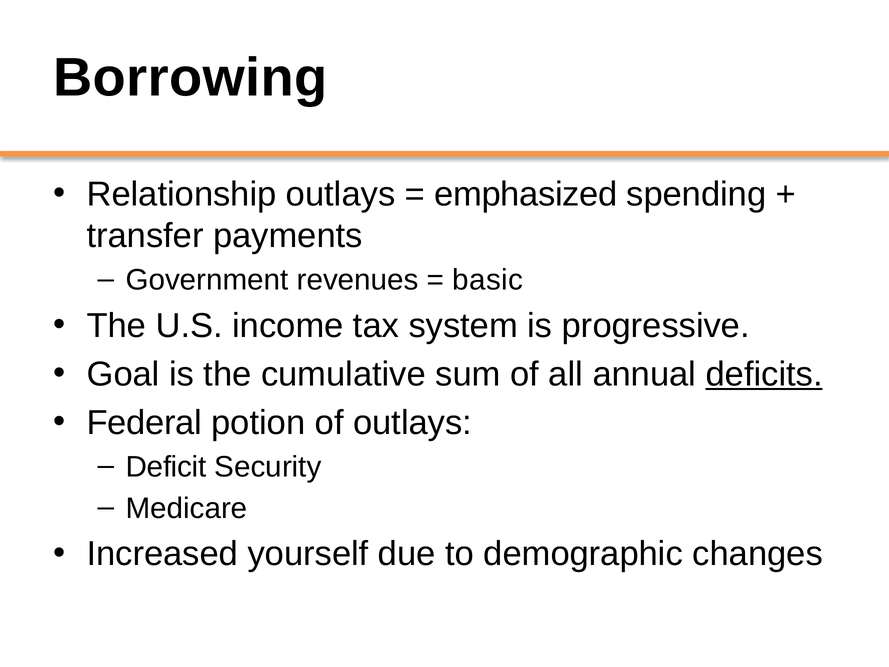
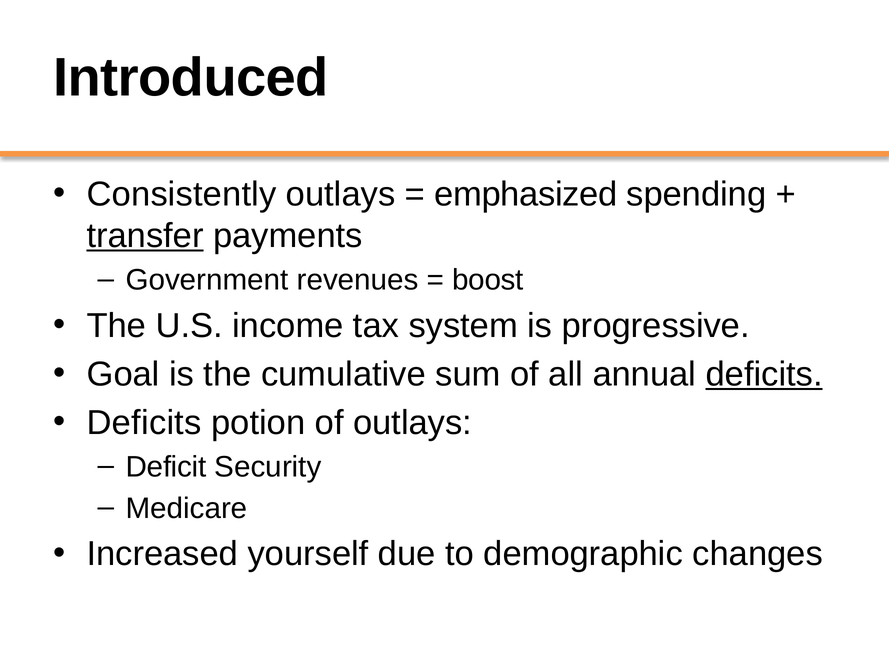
Borrowing: Borrowing -> Introduced
Relationship: Relationship -> Consistently
transfer underline: none -> present
basic: basic -> boost
Federal at (144, 422): Federal -> Deficits
